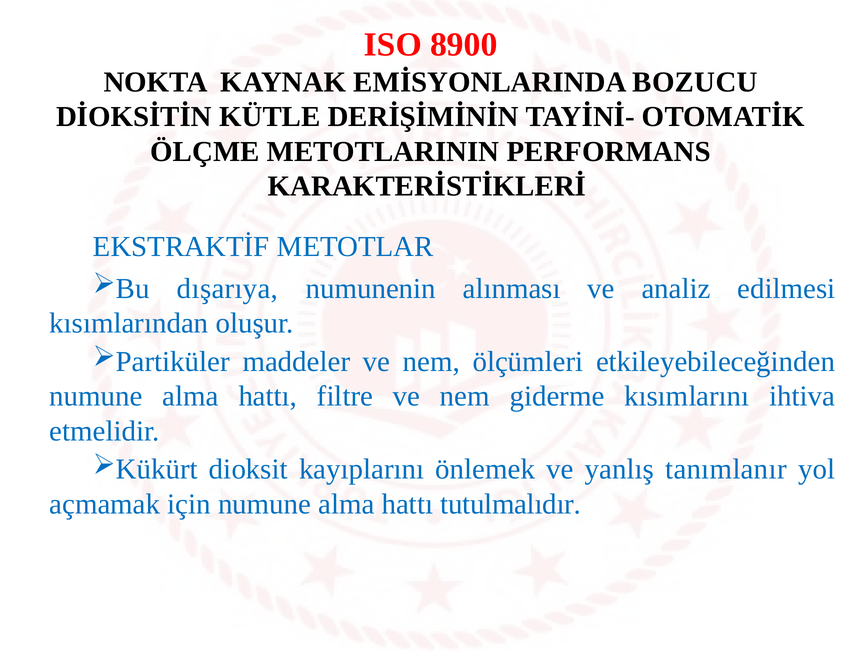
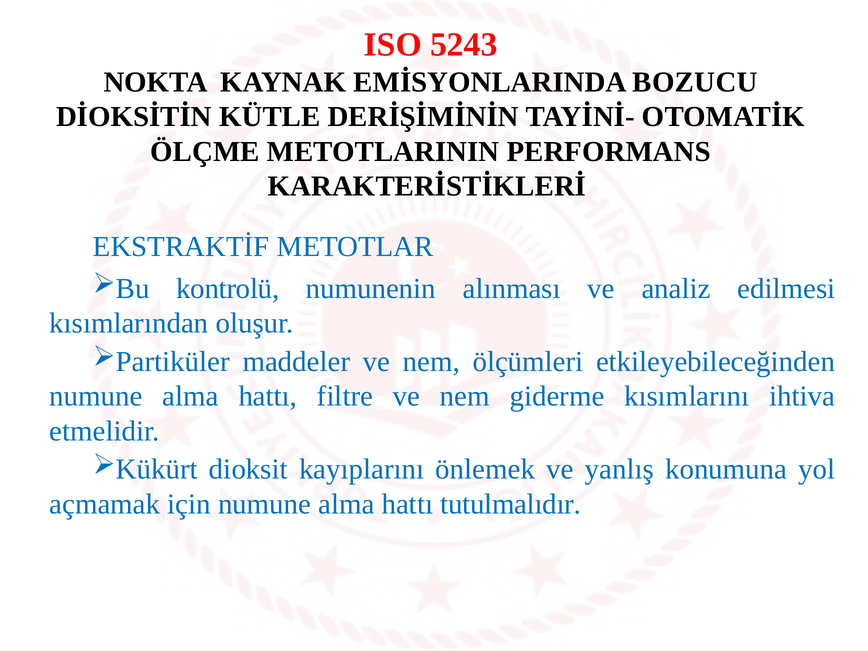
8900: 8900 -> 5243
dışarıya: dışarıya -> kontrolü
tanımlanır: tanımlanır -> konumuna
